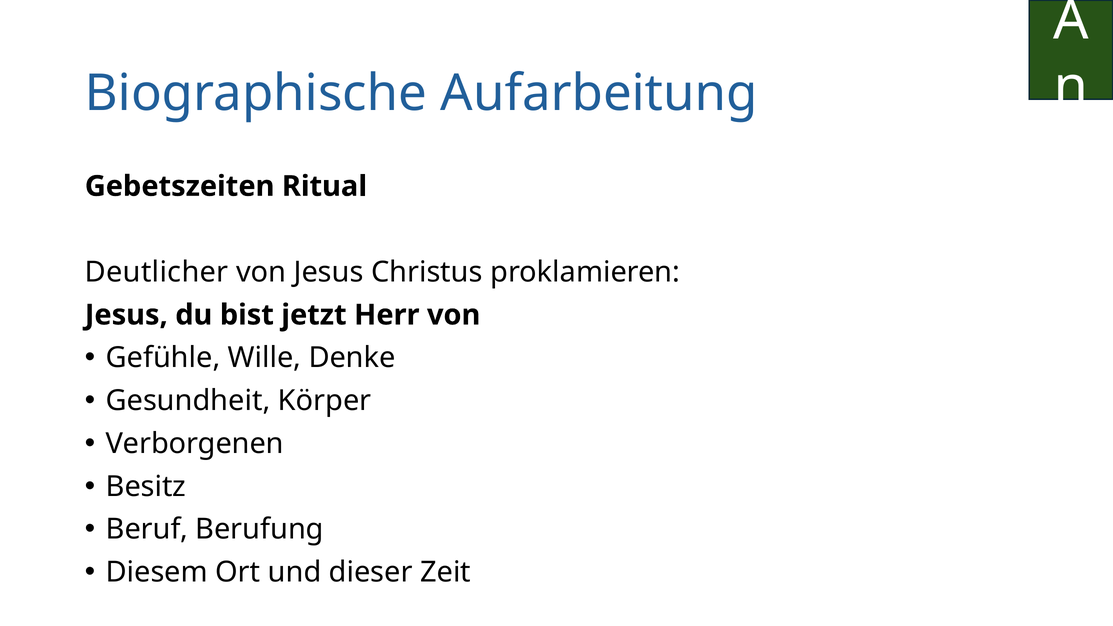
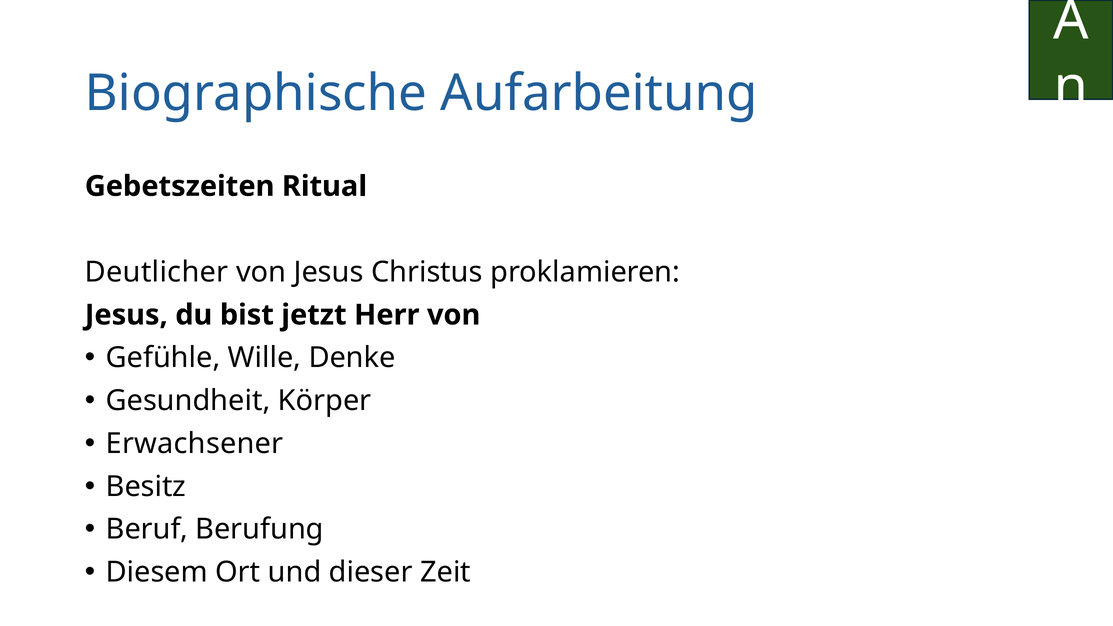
Verborgenen: Verborgenen -> Erwachsener
